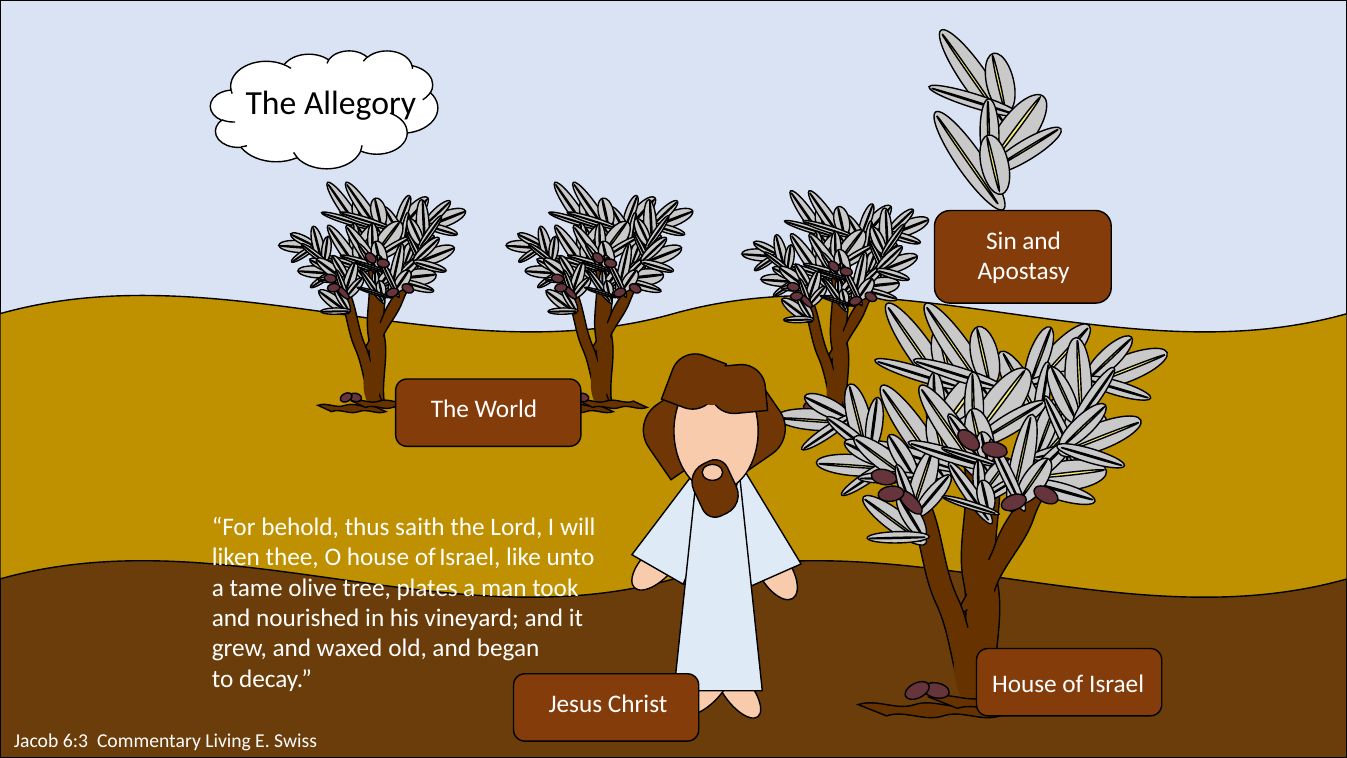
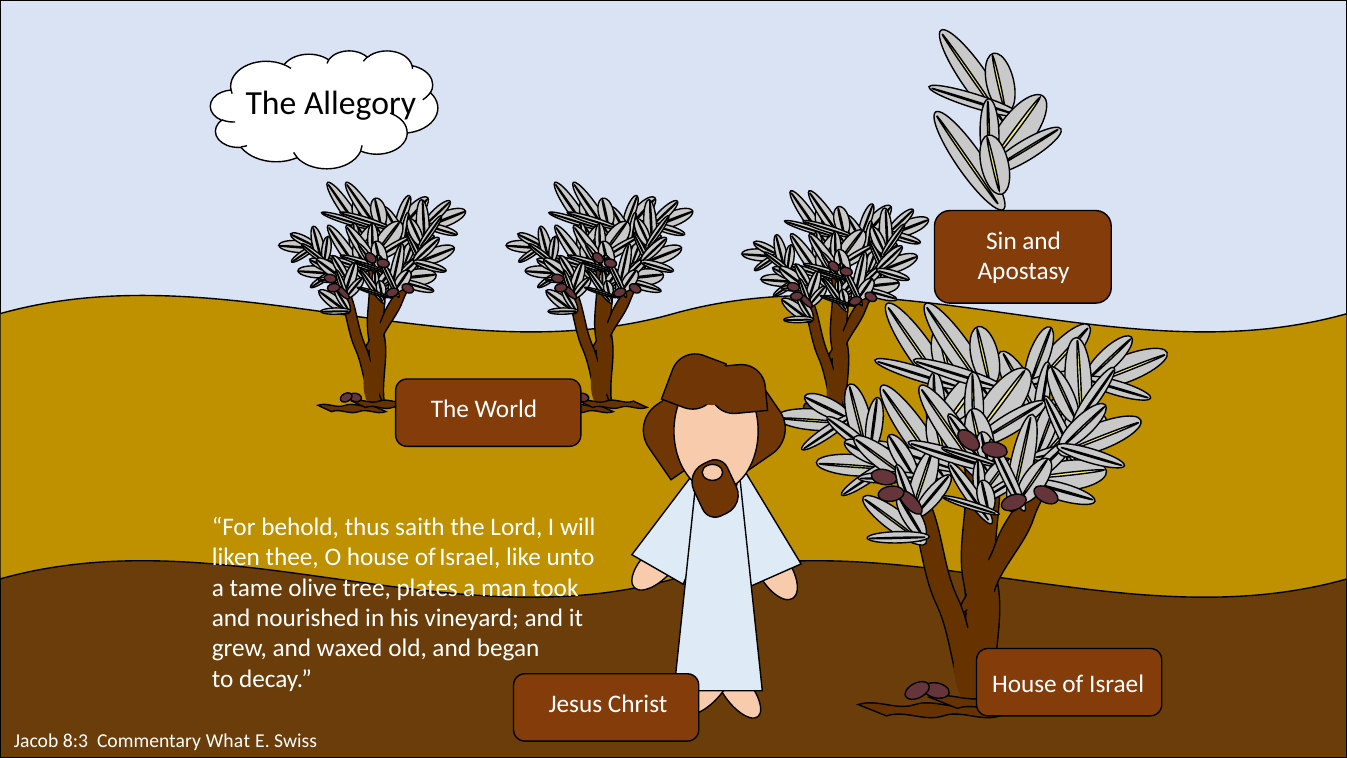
6:3: 6:3 -> 8:3
Living: Living -> What
